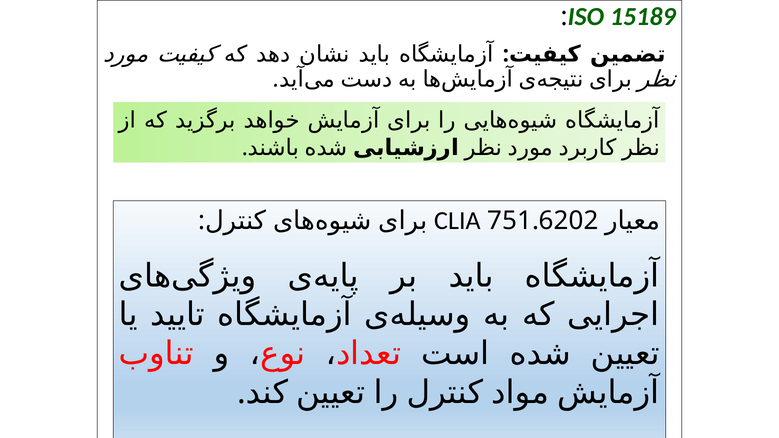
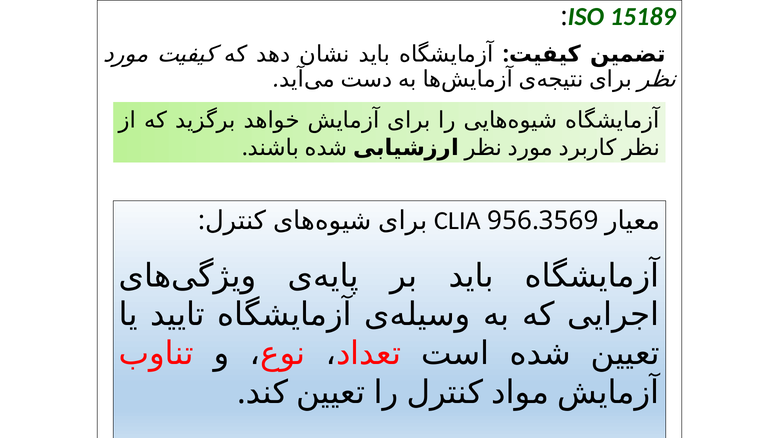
751.6202: 751.6202 -> 956.3569
